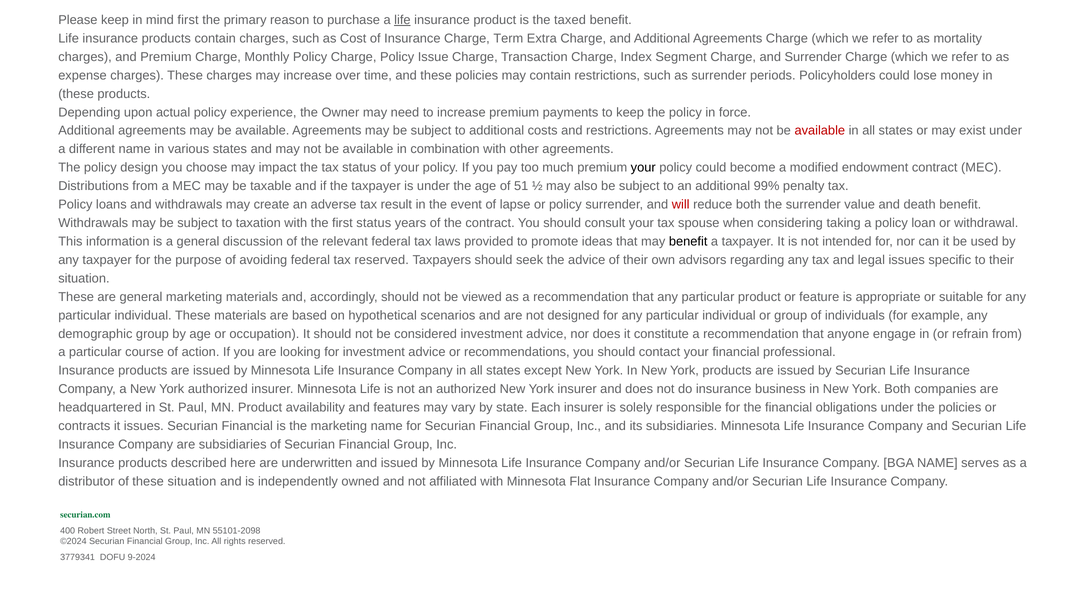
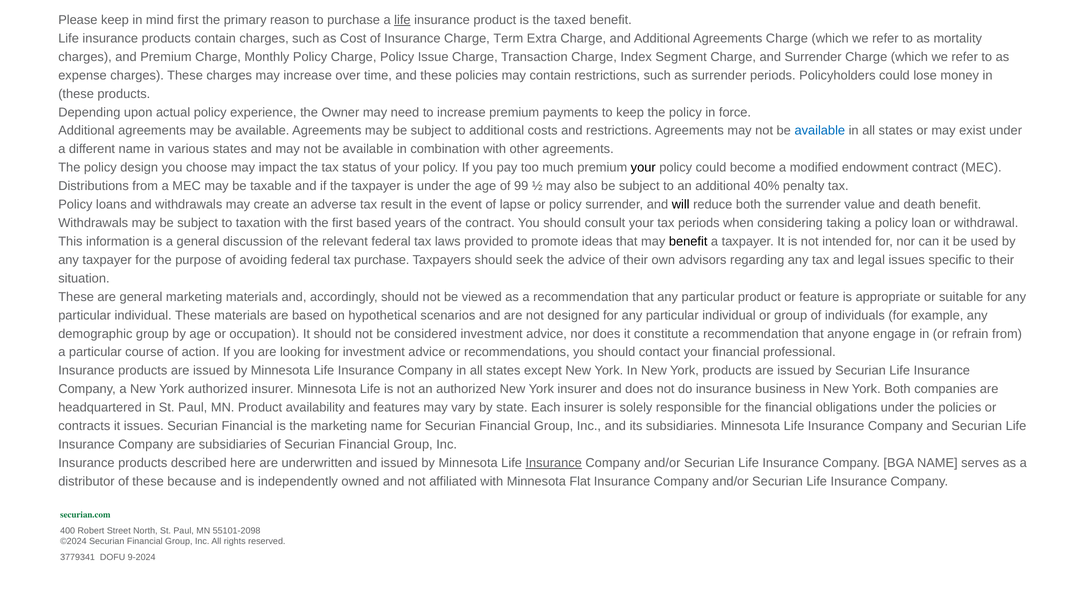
available at (820, 131) colour: red -> blue
51: 51 -> 99
99%: 99% -> 40%
will colour: red -> black
first status: status -> based
tax spouse: spouse -> periods
tax reserved: reserved -> purchase
Insurance at (554, 463) underline: none -> present
these situation: situation -> because
